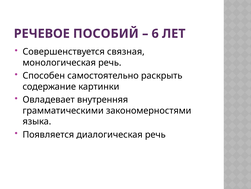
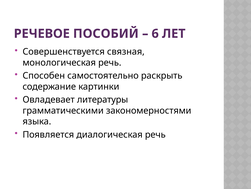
внутренняя: внутренняя -> литературы
